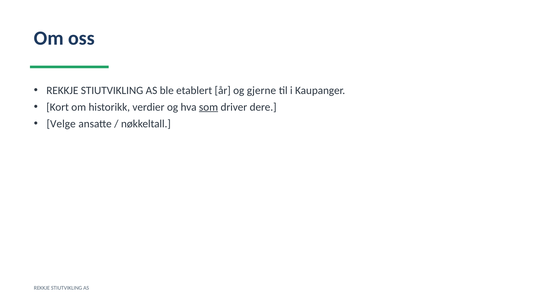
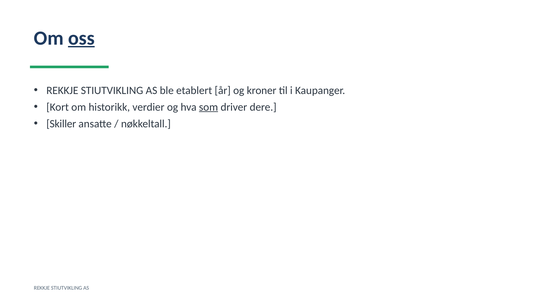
oss underline: none -> present
gjerne: gjerne -> kroner
Velge: Velge -> Skiller
